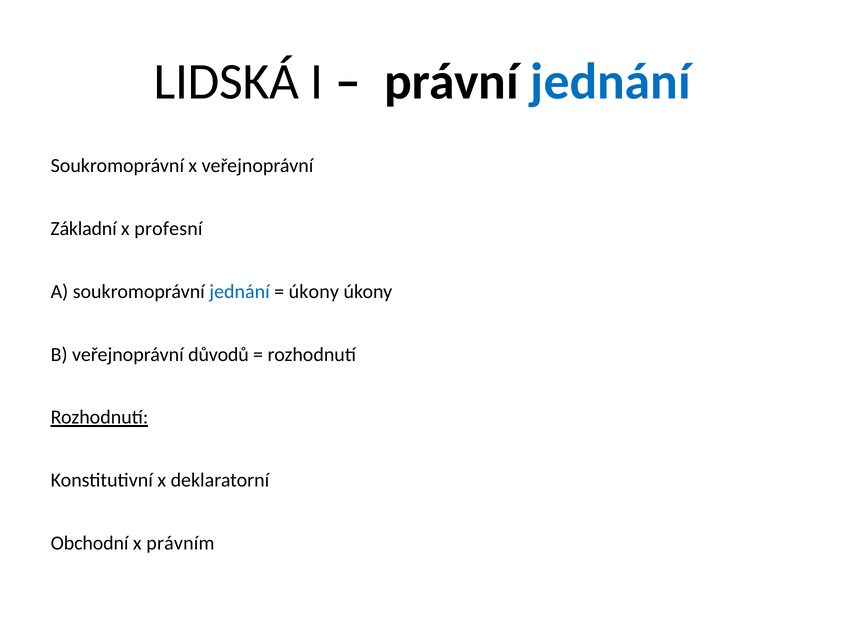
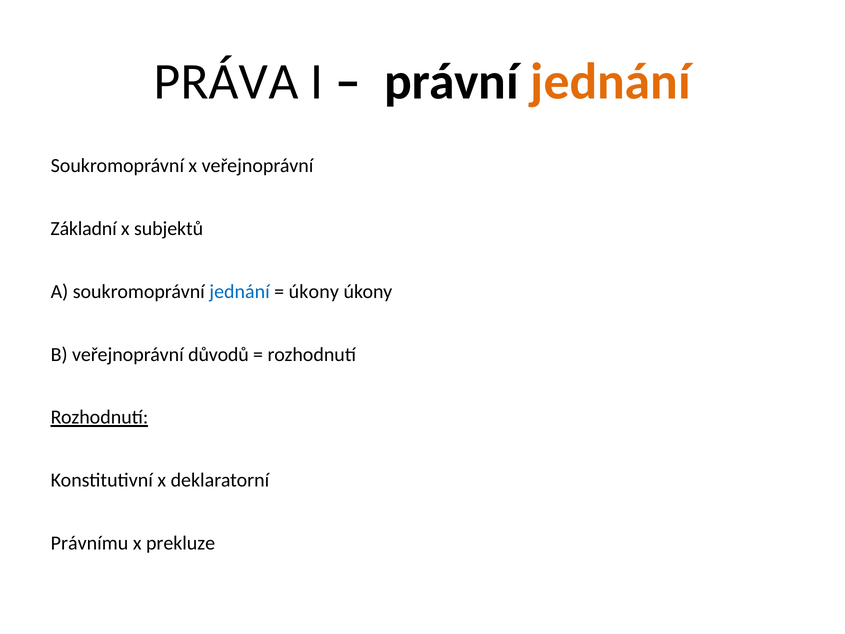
LIDSKÁ: LIDSKÁ -> PRÁVA
jednání at (611, 82) colour: blue -> orange
profesní: profesní -> subjektů
Obchodní: Obchodní -> Právnímu
právním: právním -> prekluze
